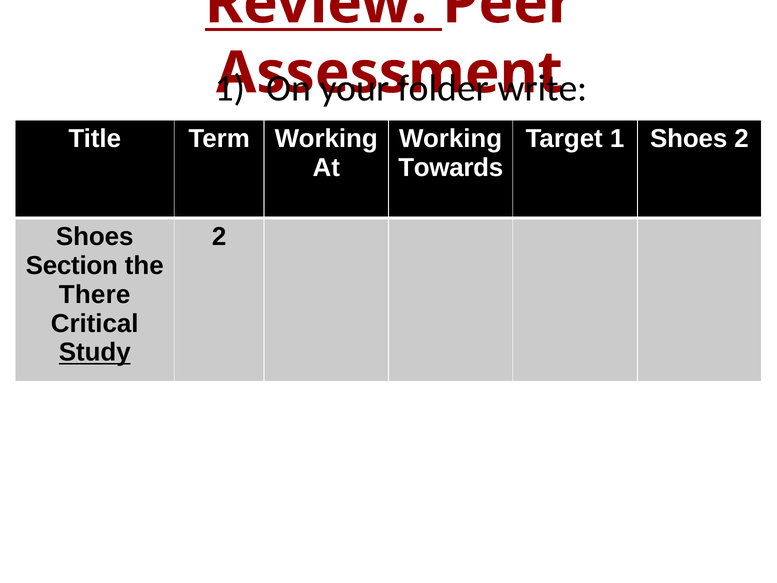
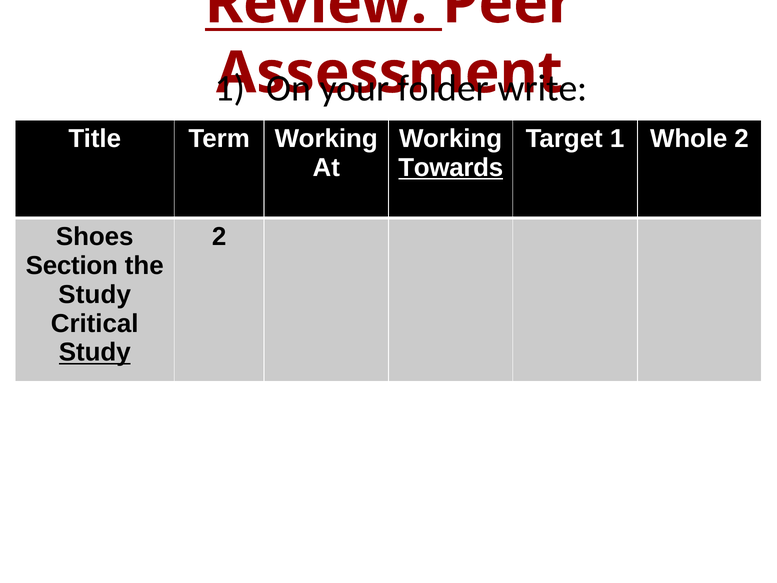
1 Shoes: Shoes -> Whole
Towards underline: none -> present
There at (95, 295): There -> Study
